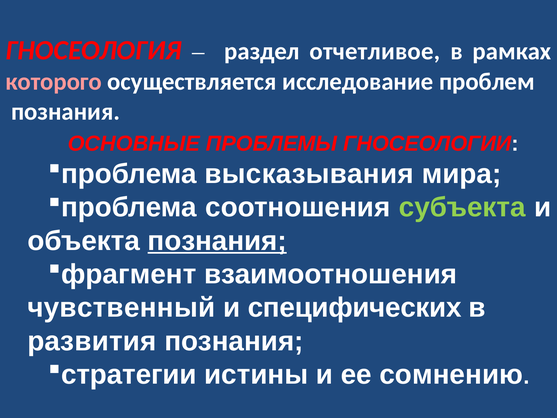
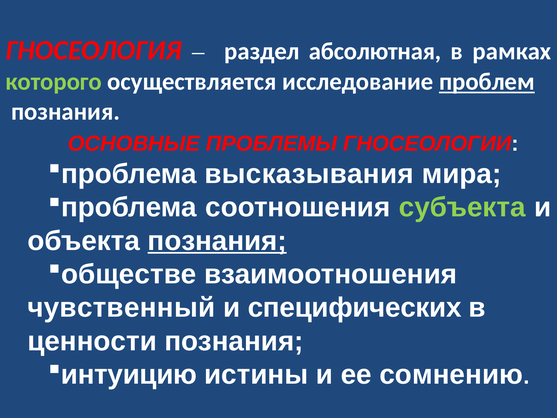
отчетливое: отчетливое -> абсолютная
которого colour: pink -> light green
проблем underline: none -> present
фрагмент: фрагмент -> обществе
развития: развития -> ценности
стратегии: стратегии -> интуицию
